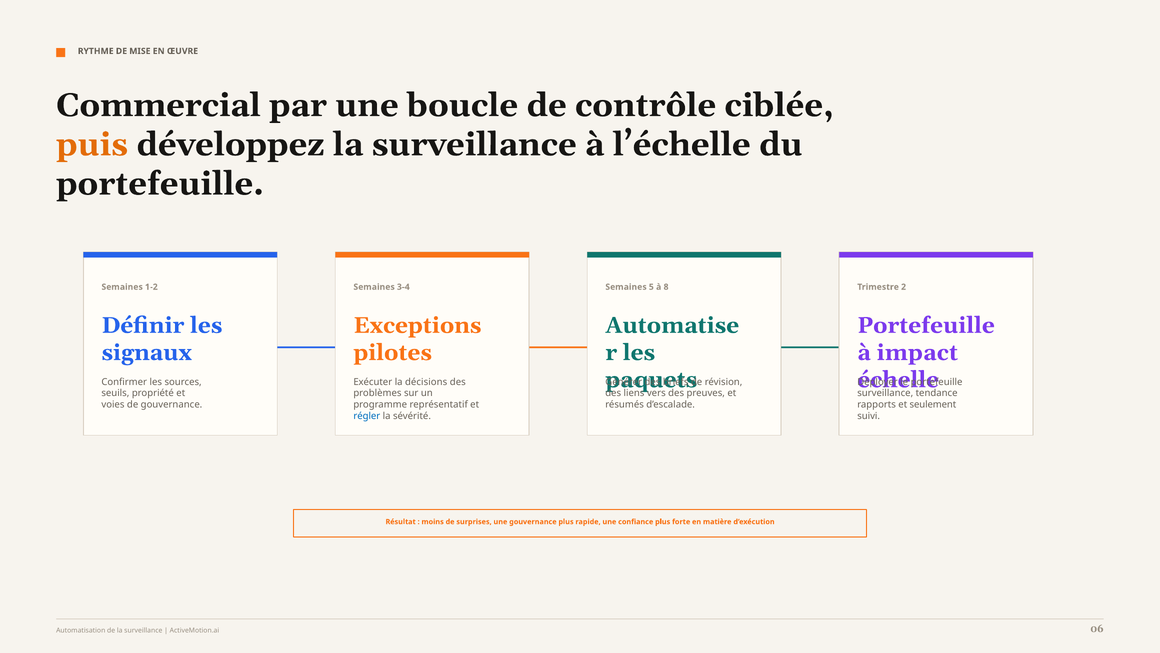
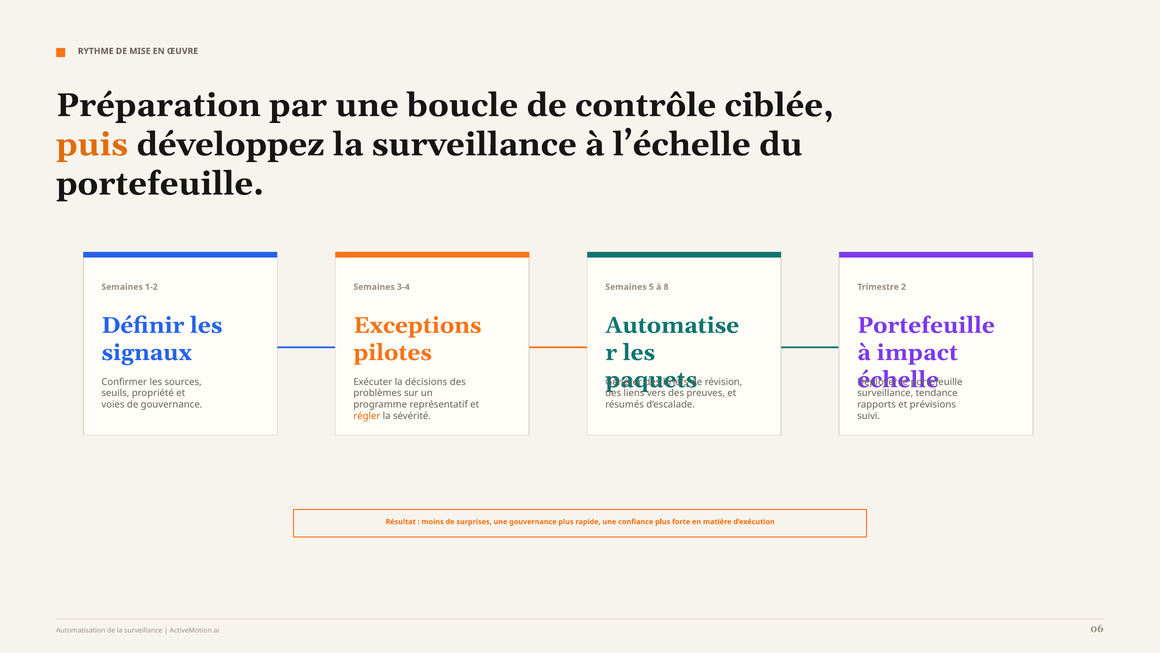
Commercial: Commercial -> Préparation
seulement: seulement -> prévisions
régler colour: blue -> orange
